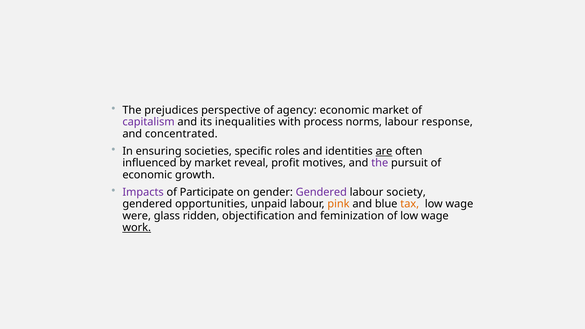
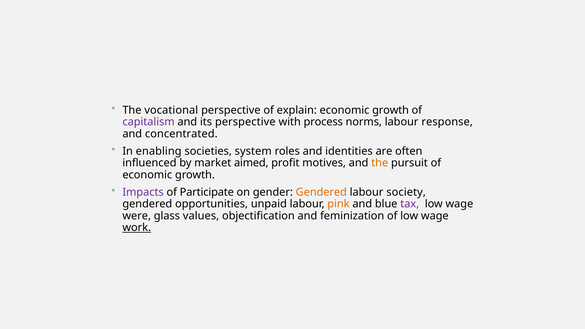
prejudices: prejudices -> vocational
agency: agency -> explain
market at (391, 110): market -> growth
its inequalities: inequalities -> perspective
ensuring: ensuring -> enabling
specific: specific -> system
are underline: present -> none
reveal: reveal -> aimed
the at (380, 163) colour: purple -> orange
Gendered at (321, 192) colour: purple -> orange
tax colour: orange -> purple
ridden: ridden -> values
